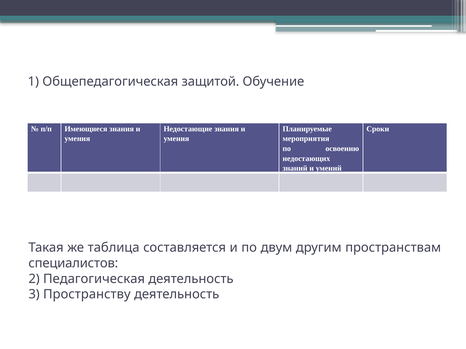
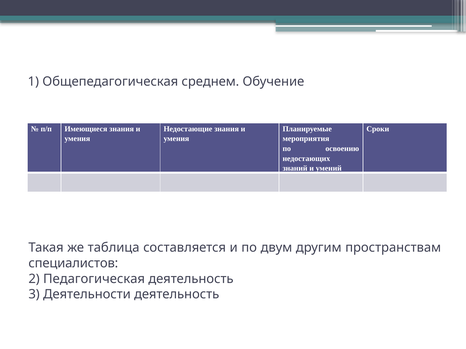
защитой: защитой -> среднем
Пространству: Пространству -> Деятельности
